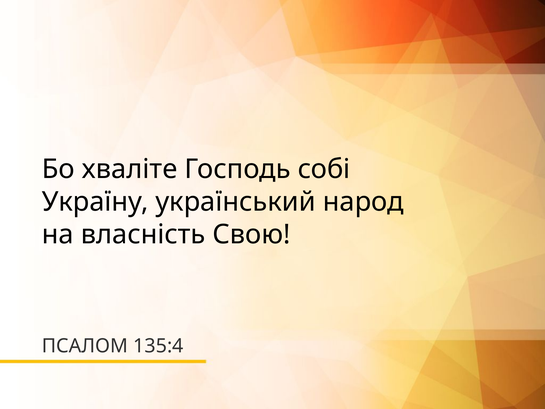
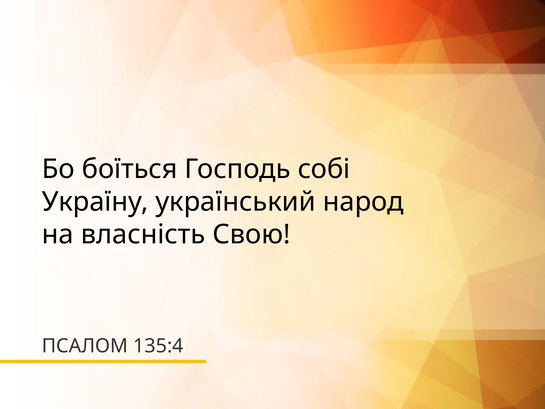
хваліте: хваліте -> боїться
